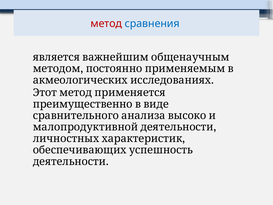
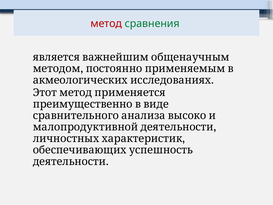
сравнения colour: blue -> green
